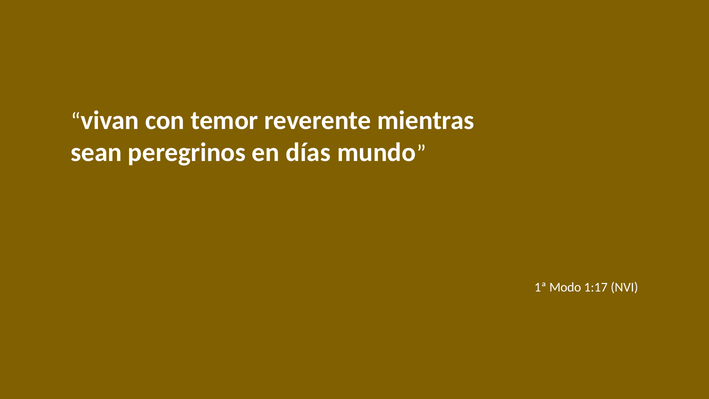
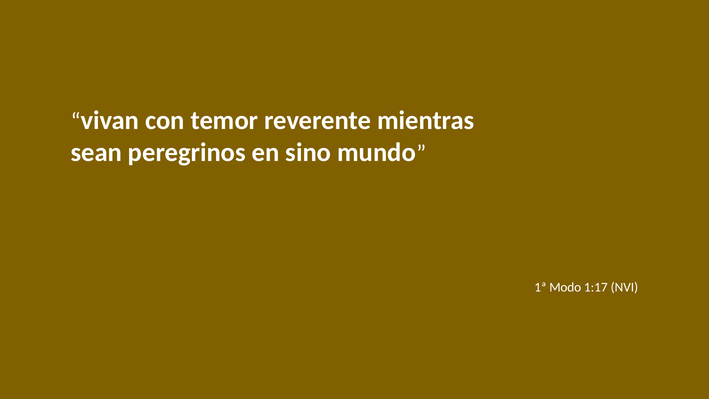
días: días -> sino
